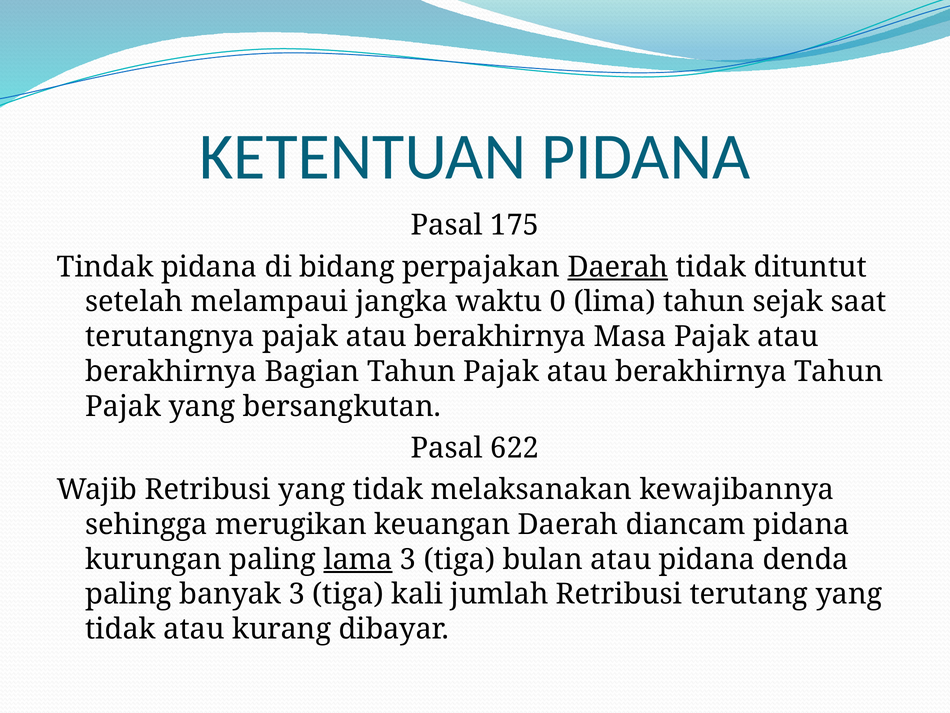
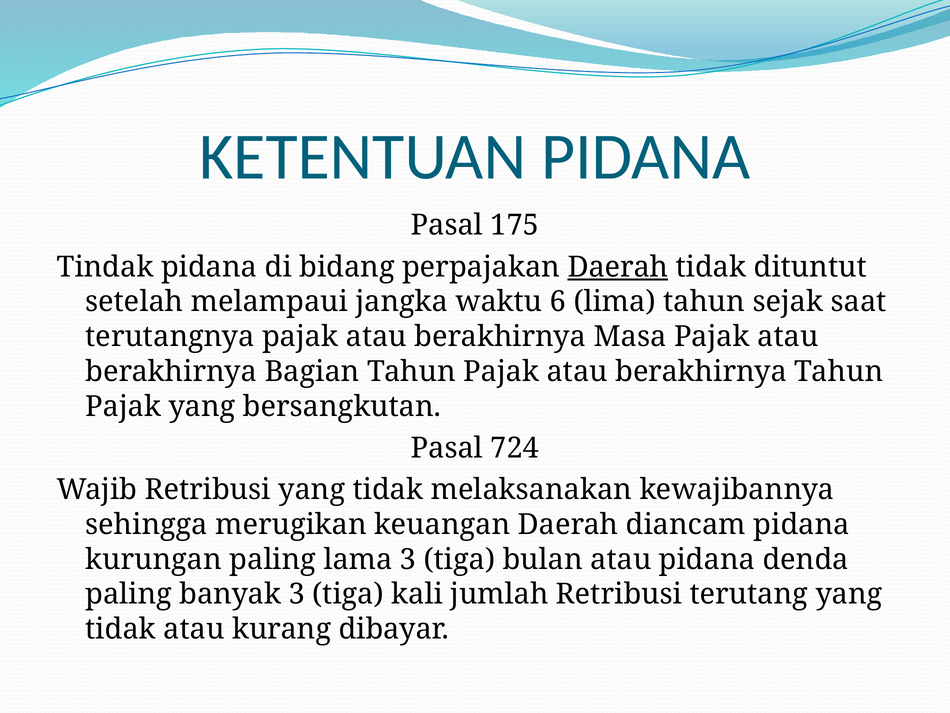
0: 0 -> 6
622: 622 -> 724
lama underline: present -> none
